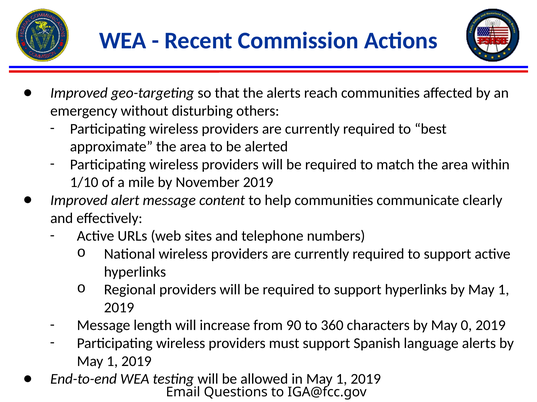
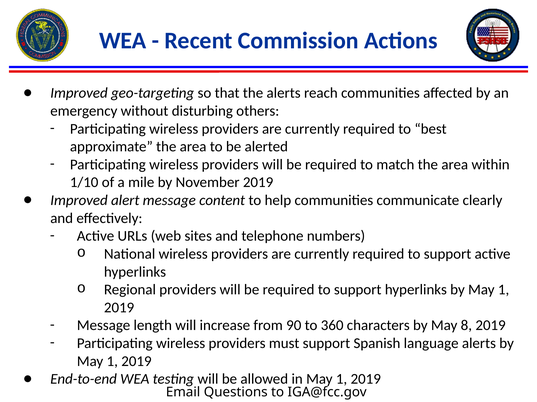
0: 0 -> 8
